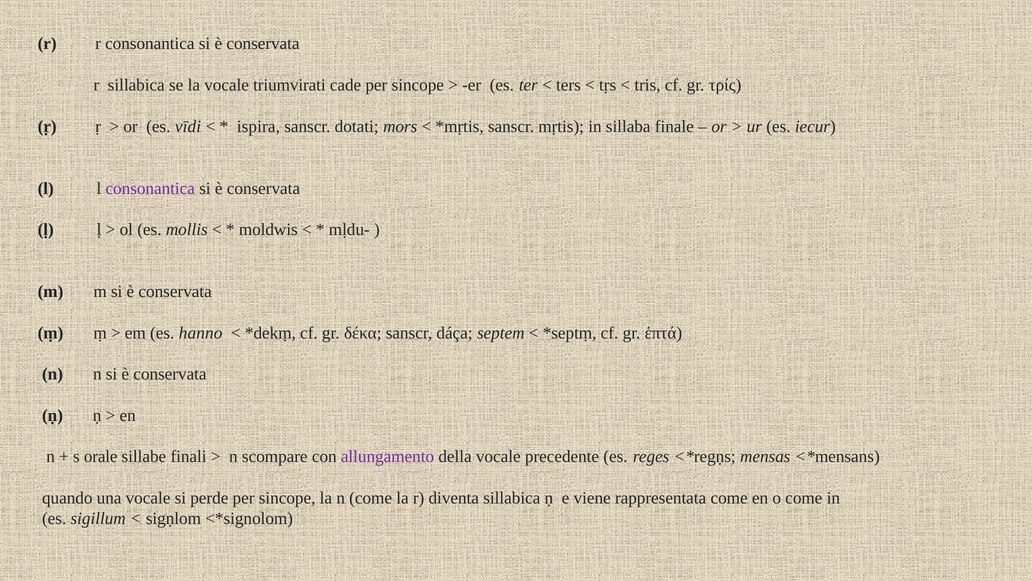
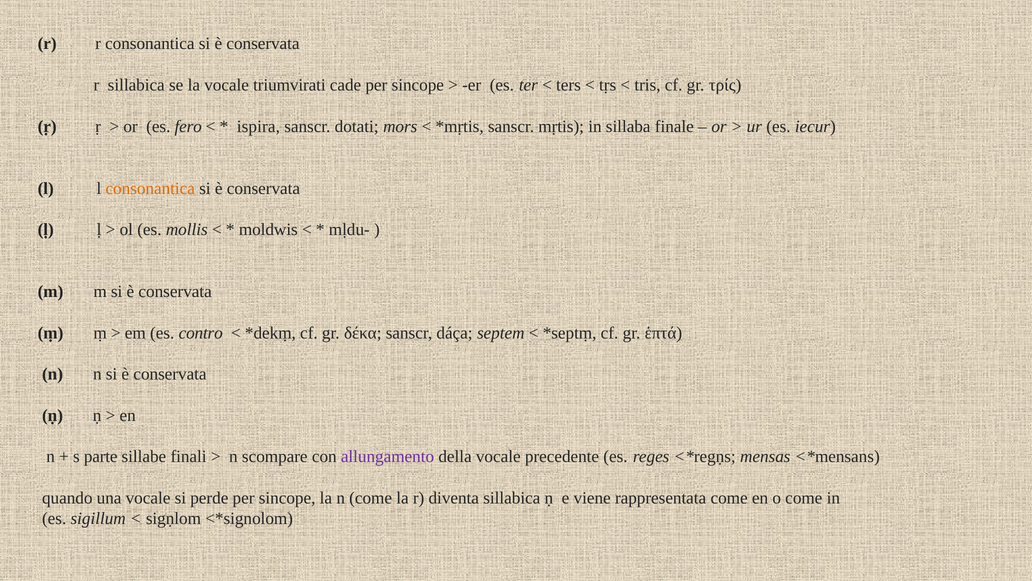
vīdi: vīdi -> fero
consonantica at (150, 188) colour: purple -> orange
hanno: hanno -> contro
orale: orale -> parte
